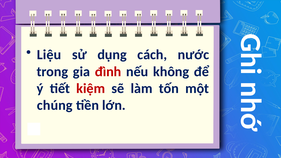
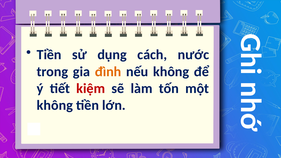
Liệu at (49, 55): Liệu -> Tiền
đình colour: red -> orange
chúng at (55, 105): chúng -> không
